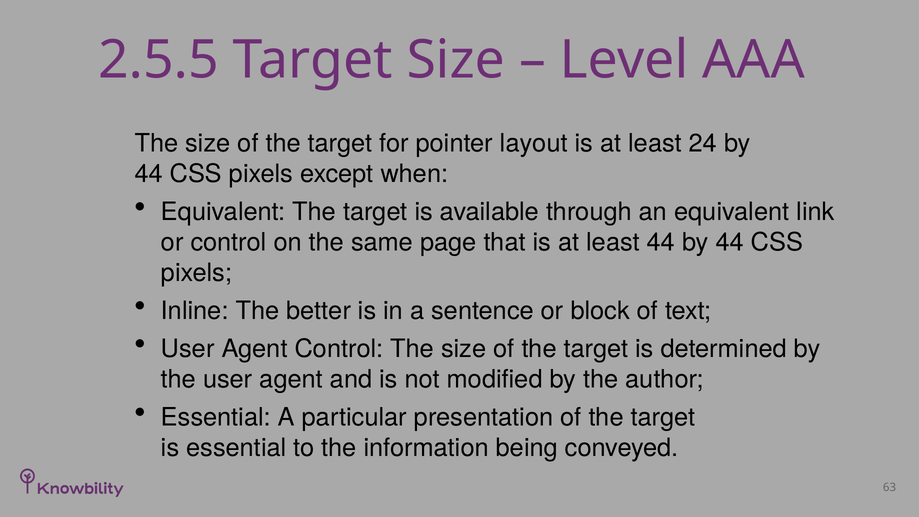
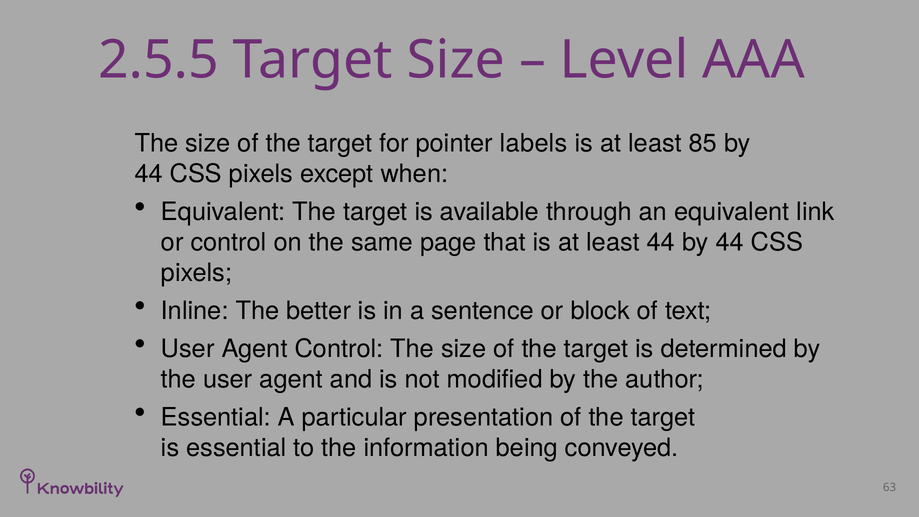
layout: layout -> labels
24: 24 -> 85
